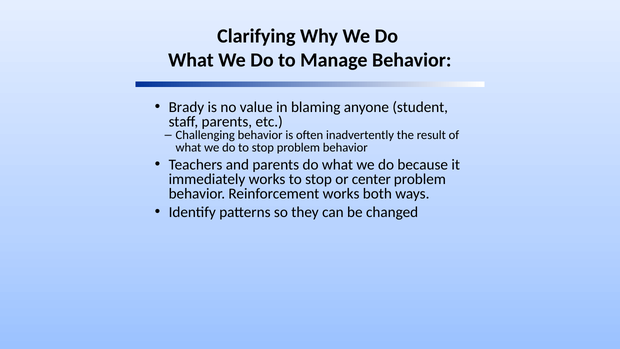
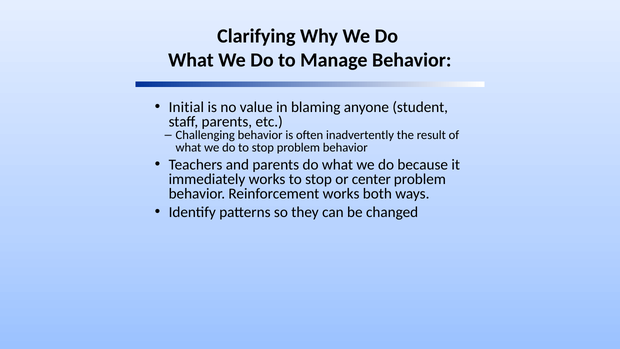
Brady: Brady -> Initial
